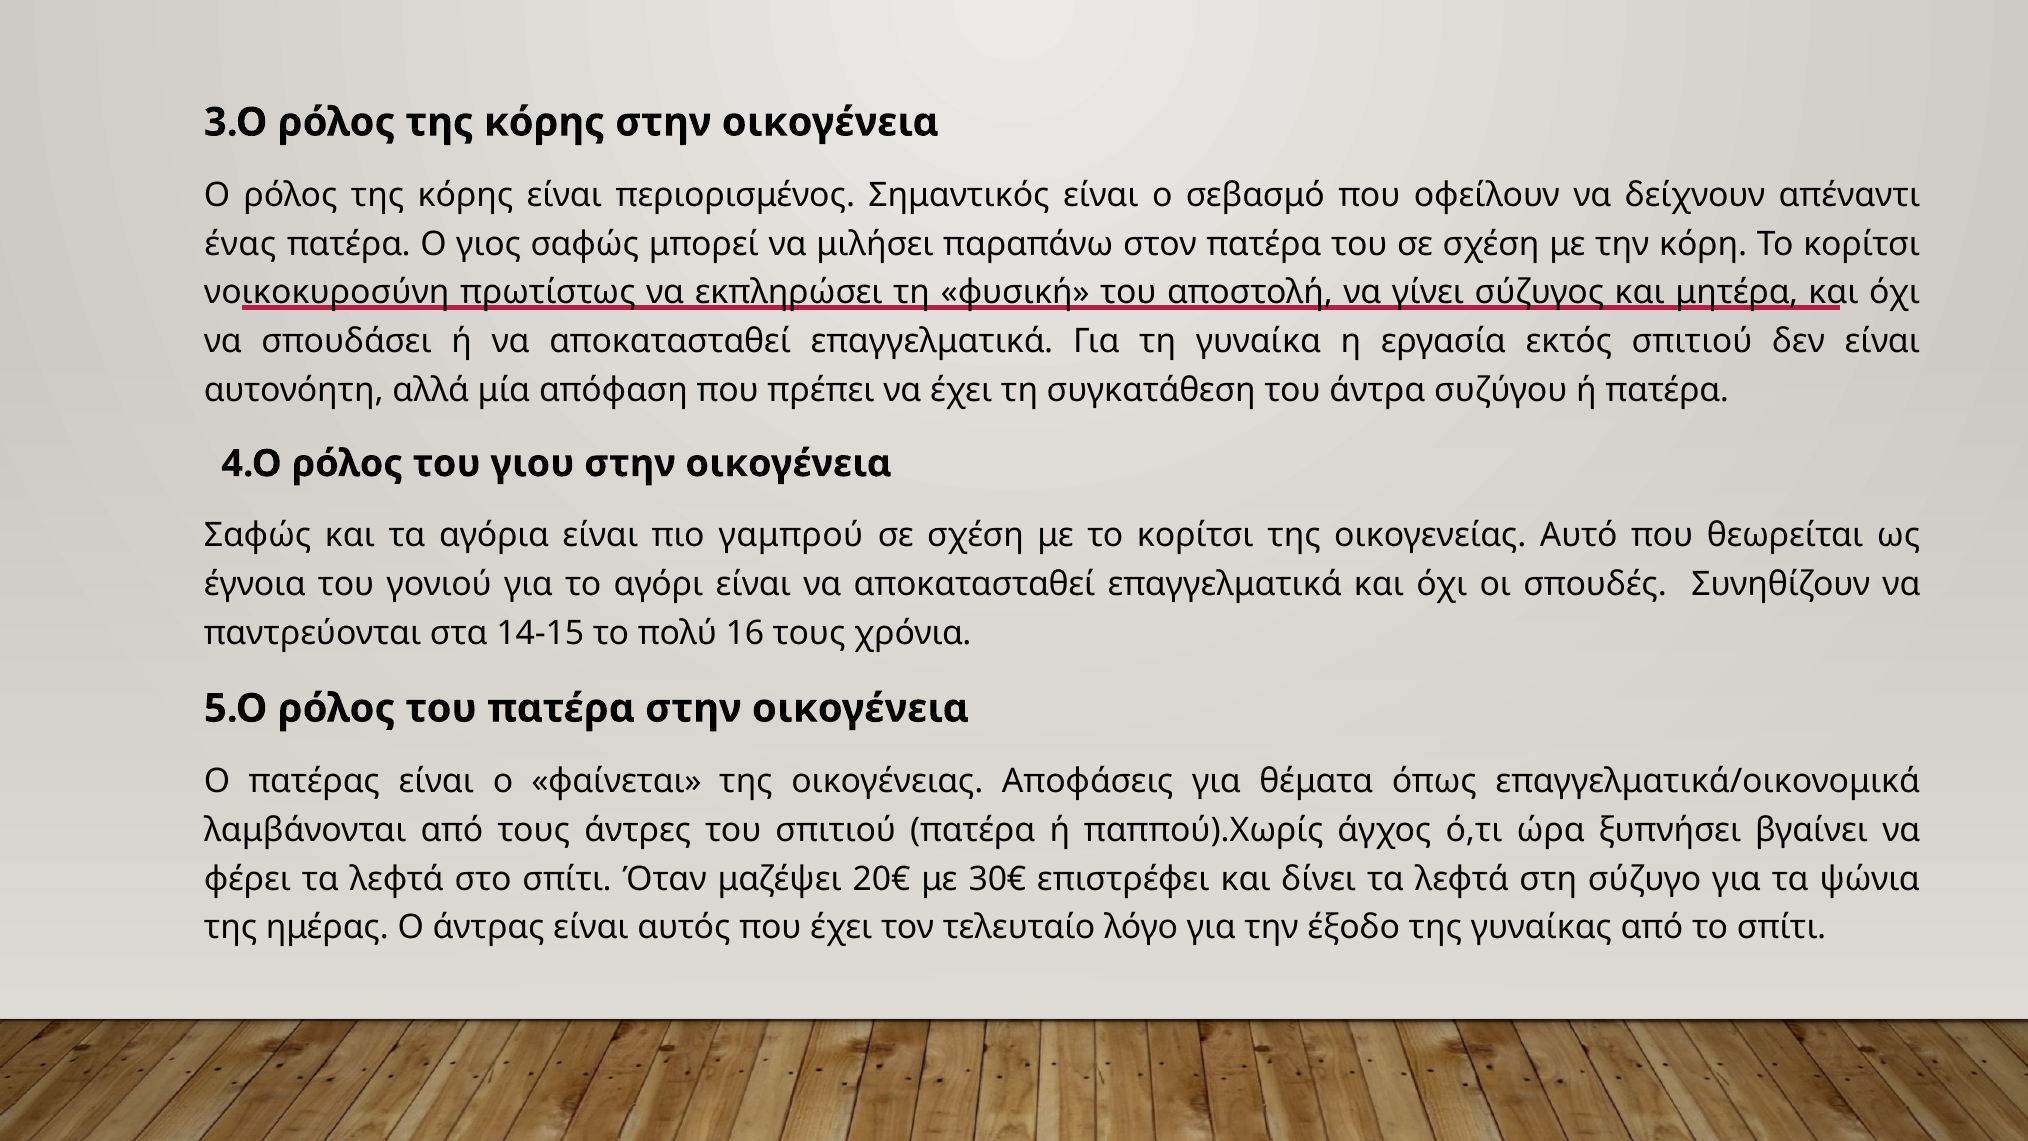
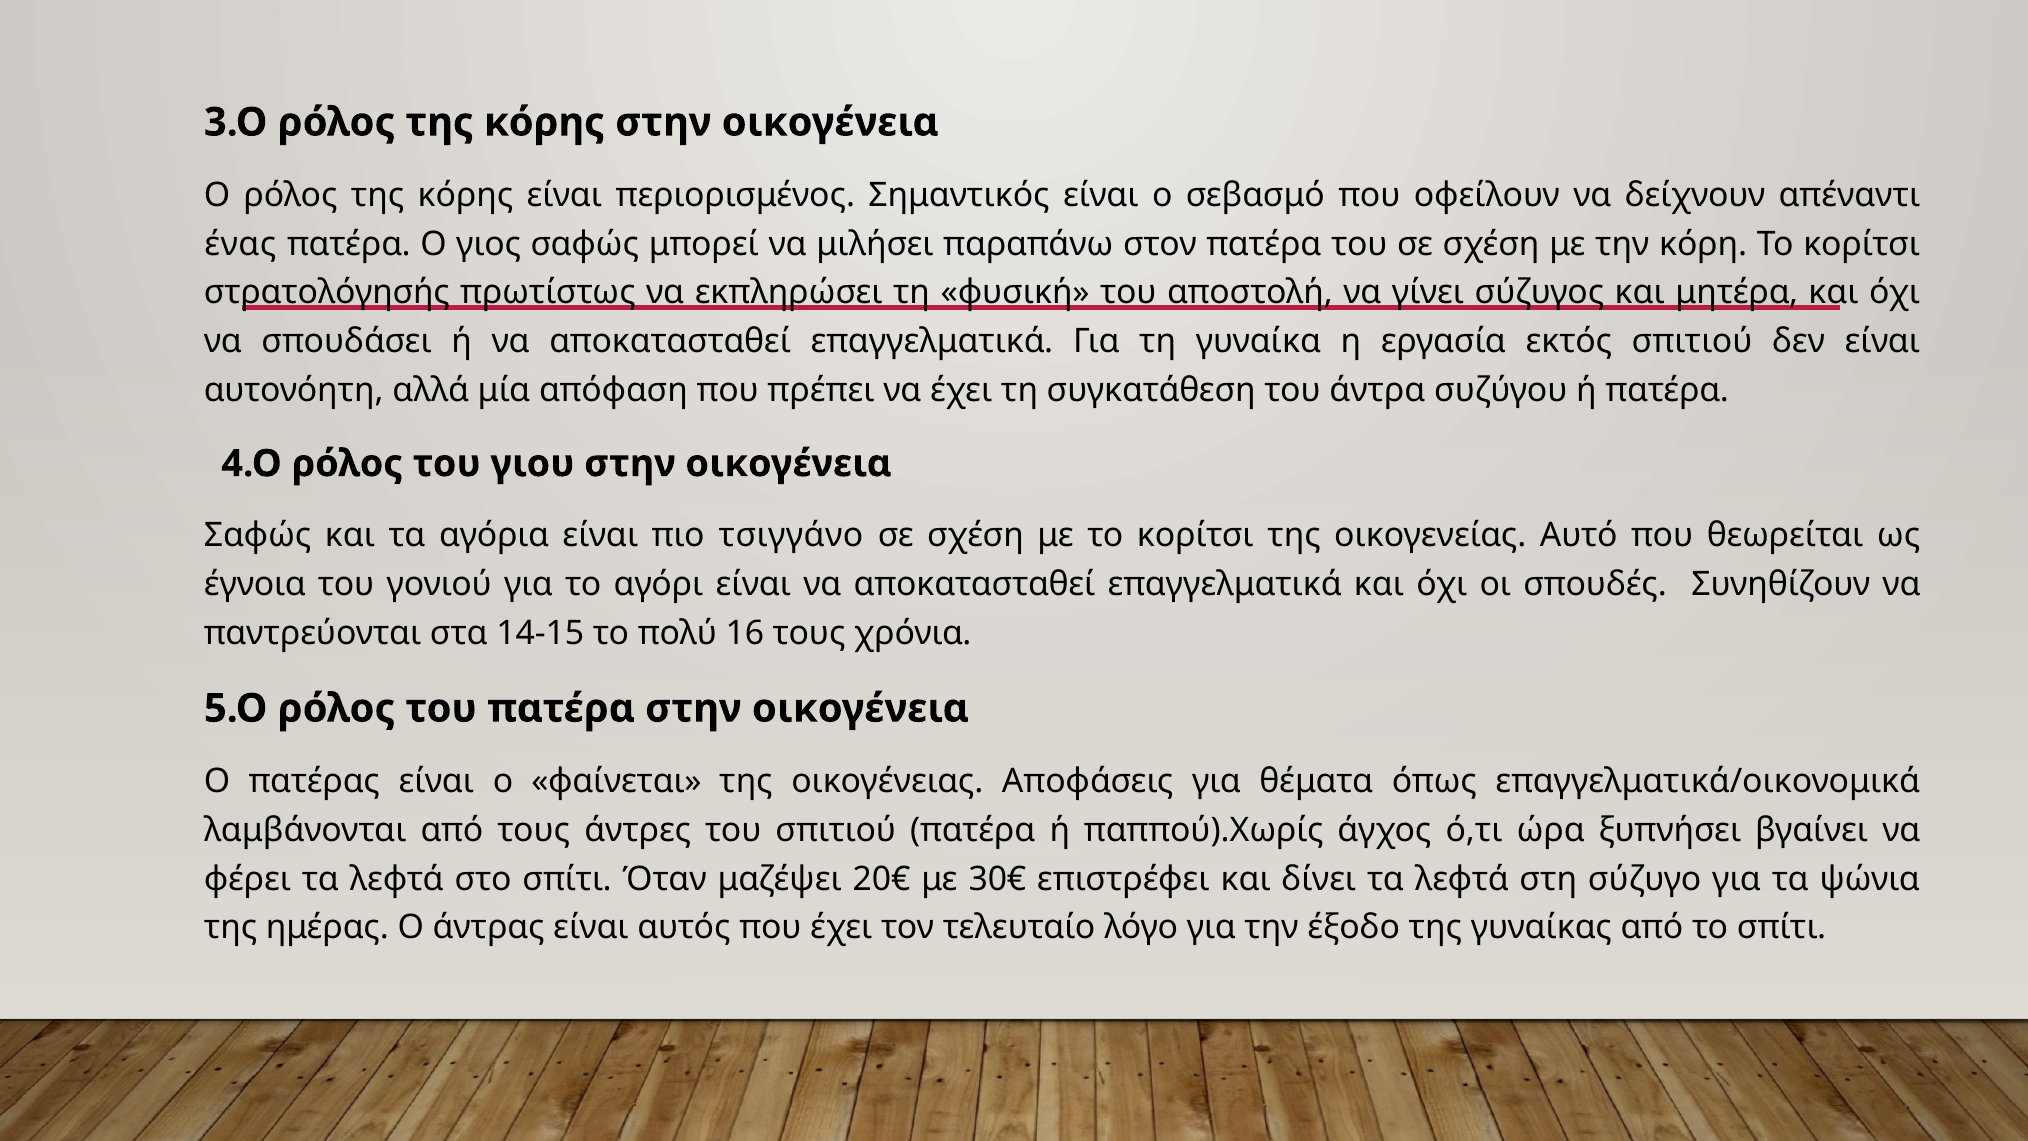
νοικοκυροσύνη: νοικοκυροσύνη -> στρατολόγησής
γαμπρού: γαμπρού -> τσιγγάνο
